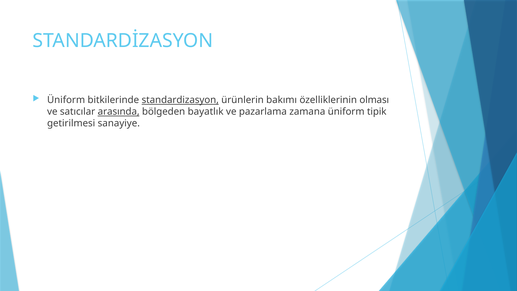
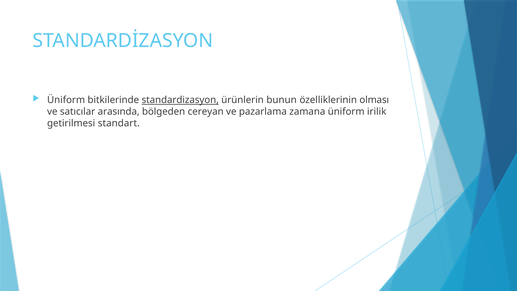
bakımı: bakımı -> bunun
arasında underline: present -> none
bayatlık: bayatlık -> cereyan
tipik: tipik -> irilik
sanayiye: sanayiye -> standart
